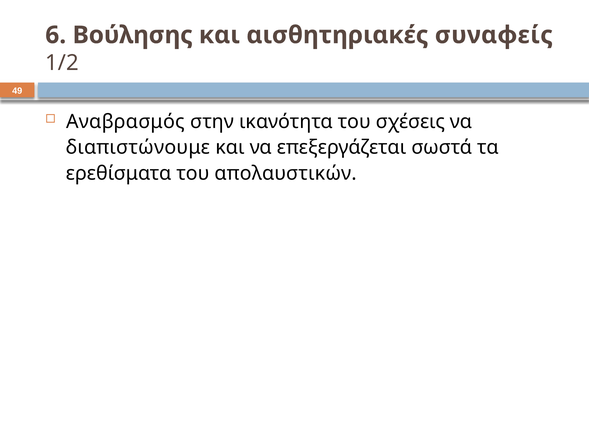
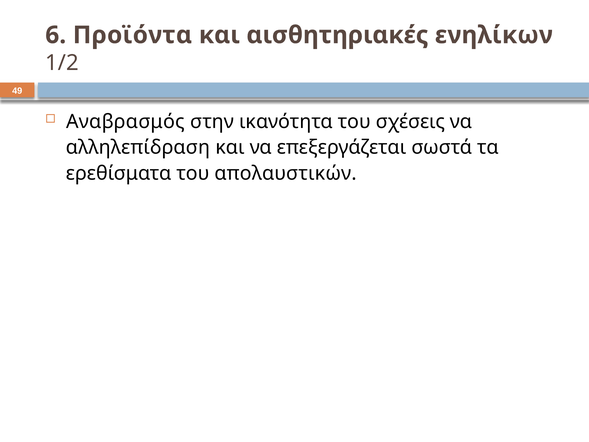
Βούλησης: Βούλησης -> Προϊόντα
συναφείς: συναφείς -> ενηλίκων
διαπιστώνουμε: διαπιστώνουμε -> αλληλεπίδραση
